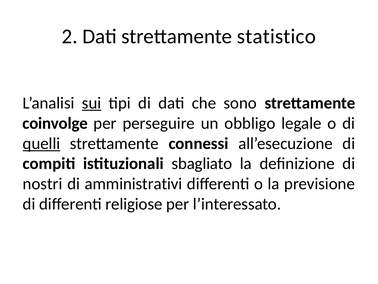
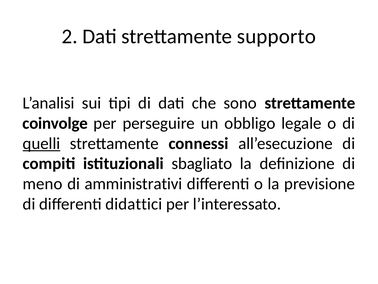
statistico: statistico -> supporto
sui underline: present -> none
nostri: nostri -> meno
religiose: religiose -> didattici
